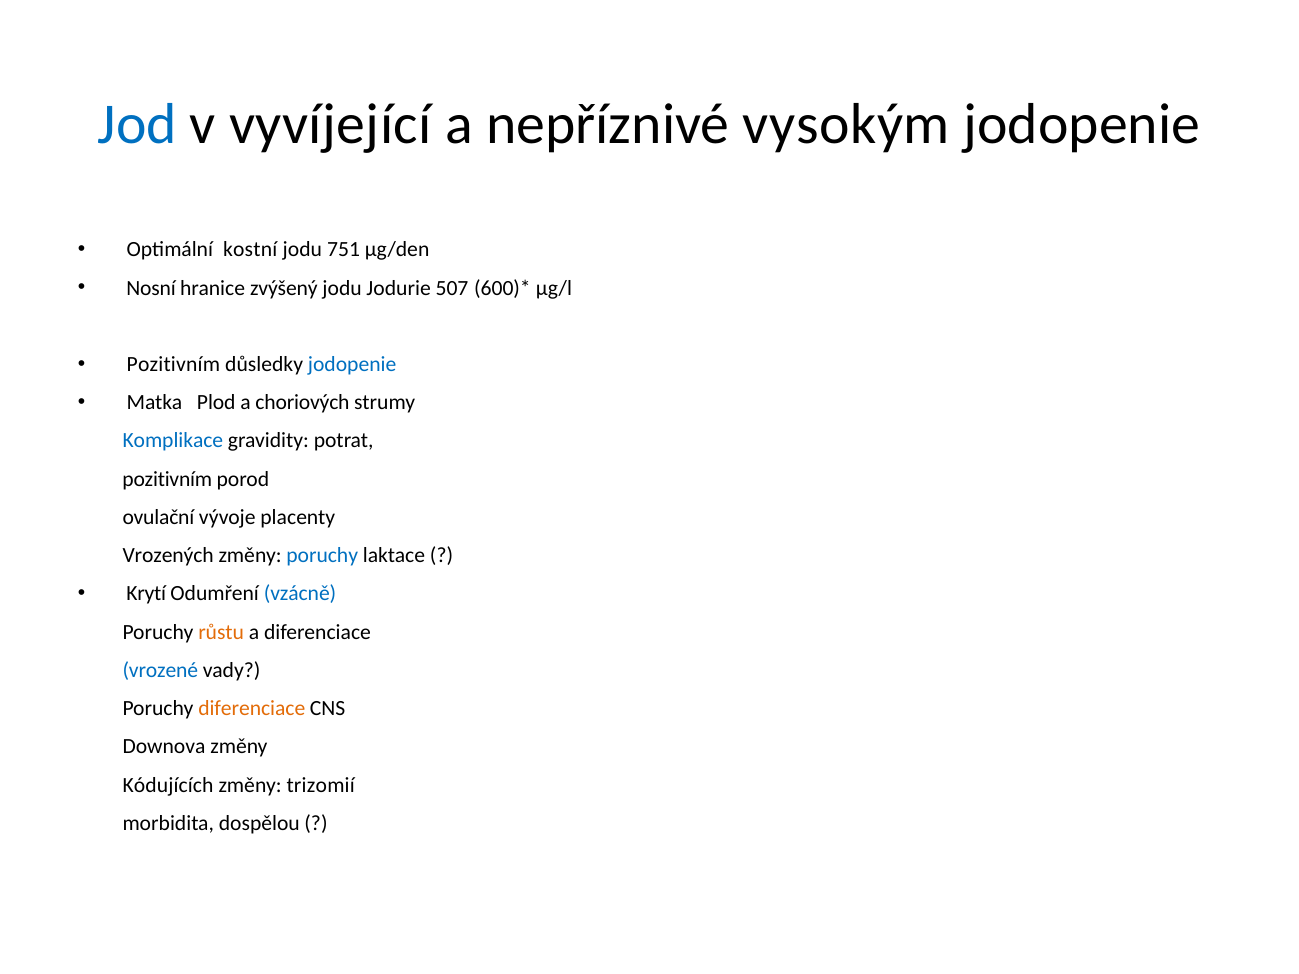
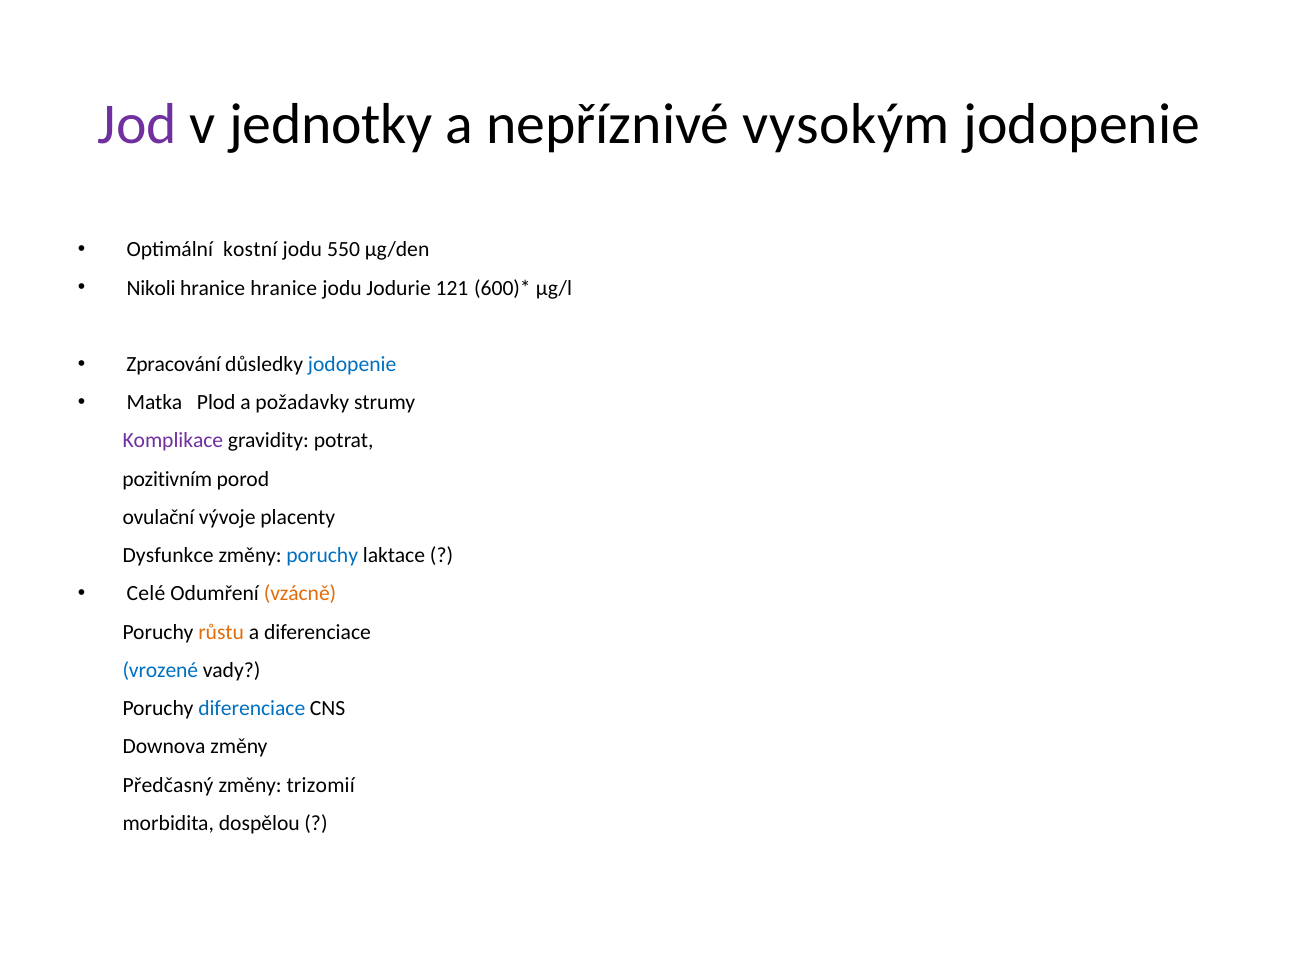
Jod colour: blue -> purple
vyvíjející: vyvíjející -> jednotky
751: 751 -> 550
Nosní: Nosní -> Nikoli
hranice zvýšený: zvýšený -> hranice
507: 507 -> 121
Pozitivním at (173, 364): Pozitivním -> Zpracování
choriových: choriových -> požadavky
Komplikace colour: blue -> purple
Vrozených: Vrozených -> Dysfunkce
Krytí: Krytí -> Celé
vzácně colour: blue -> orange
diferenciace at (252, 709) colour: orange -> blue
Kódujících: Kódujících -> Předčasný
